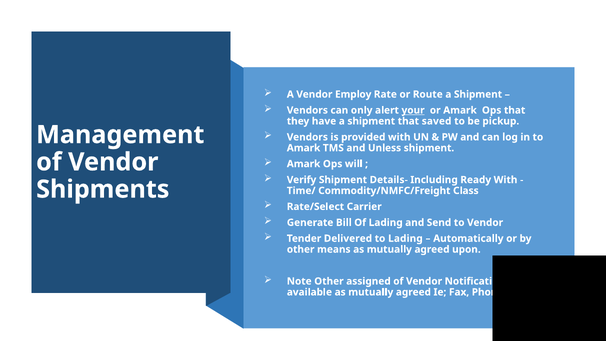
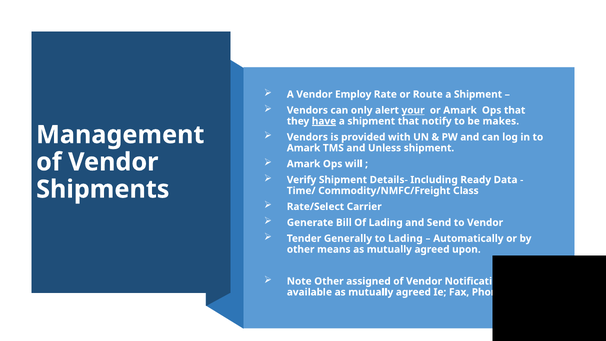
have underline: none -> present
saved: saved -> notify
pickup: pickup -> makes
Ready With: With -> Data
Delivered: Delivered -> Generally
